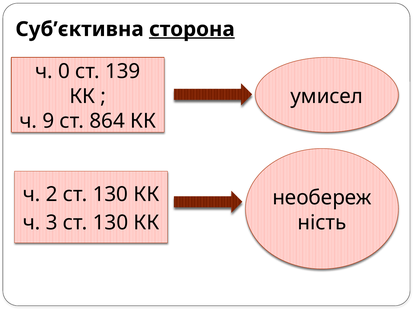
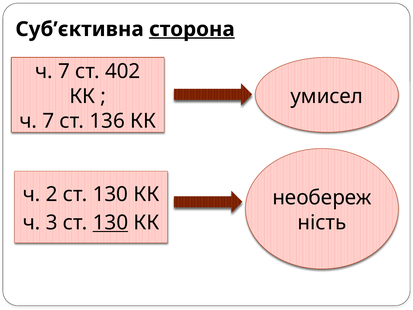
0 at (64, 71): 0 -> 7
139: 139 -> 402
9 at (48, 121): 9 -> 7
864: 864 -> 136
130 at (110, 222) underline: none -> present
